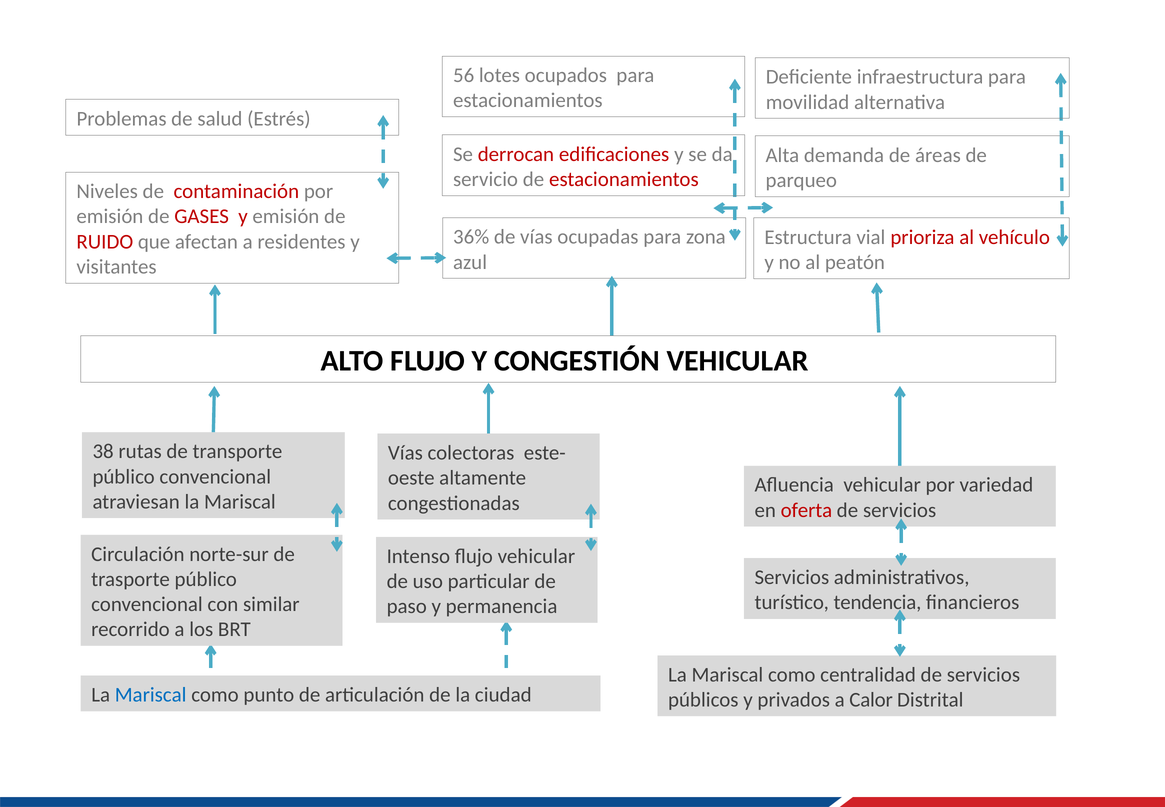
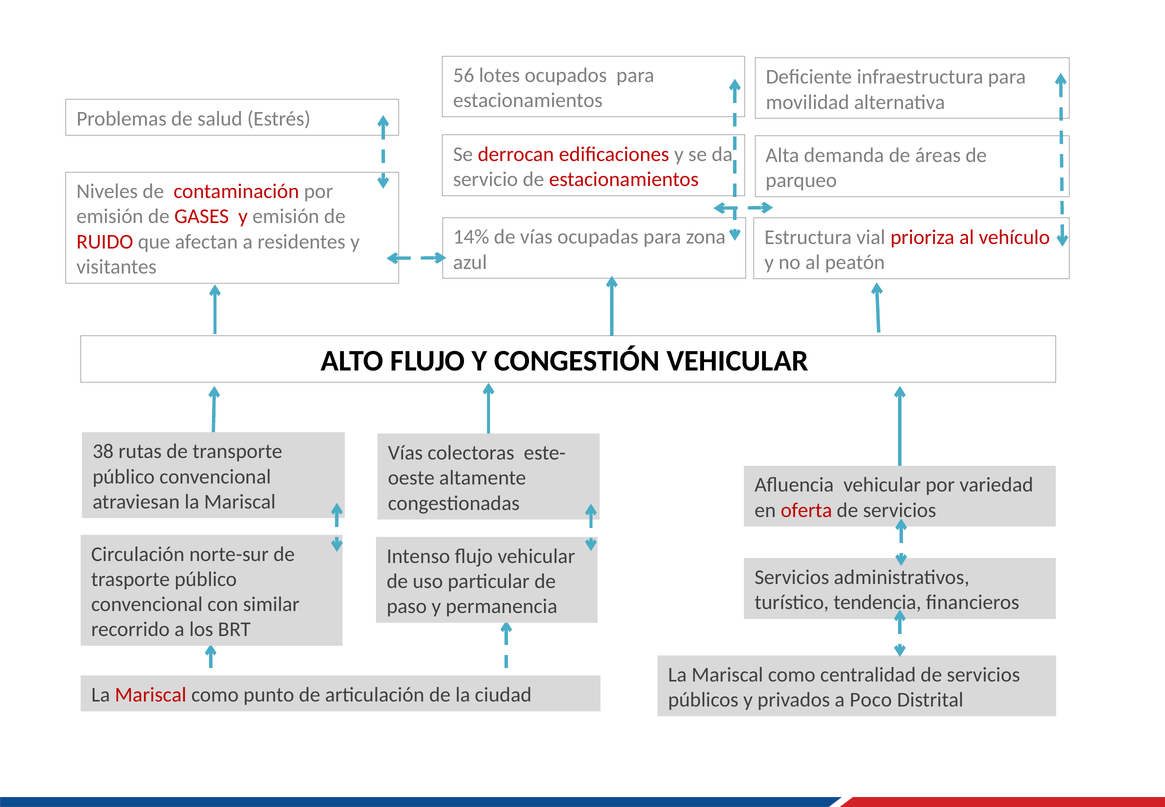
36%: 36% -> 14%
Mariscal at (151, 695) colour: blue -> red
Calor: Calor -> Poco
